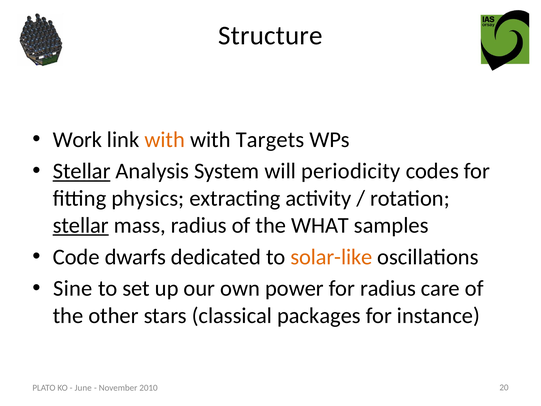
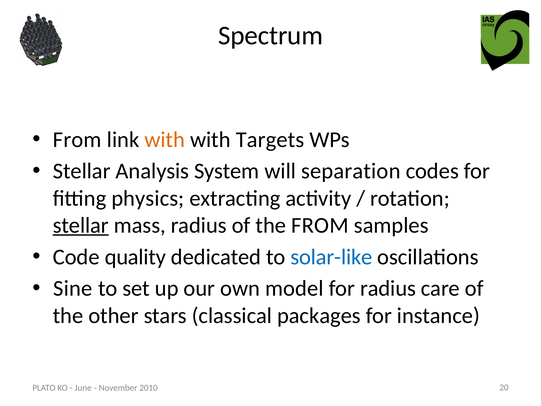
Structure: Structure -> Spectrum
Work at (77, 140): Work -> From
Stellar at (82, 171) underline: present -> none
periodicity: periodicity -> separation
the WHAT: WHAT -> FROM
dwarfs: dwarfs -> quality
solar-like colour: orange -> blue
power: power -> model
